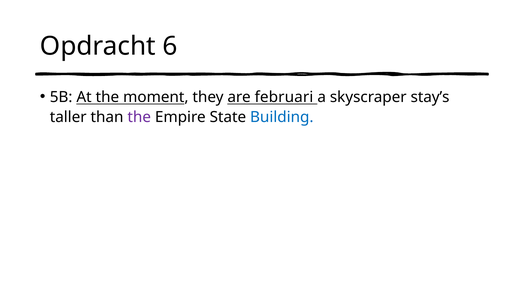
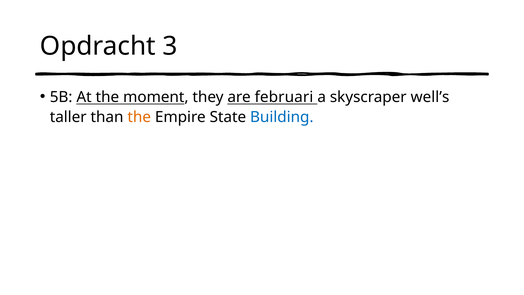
6: 6 -> 3
stay’s: stay’s -> well’s
the at (139, 117) colour: purple -> orange
